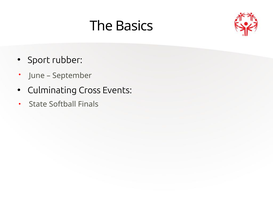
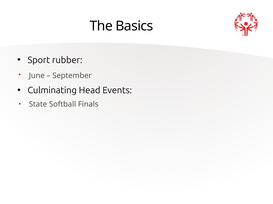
Cross: Cross -> Head
